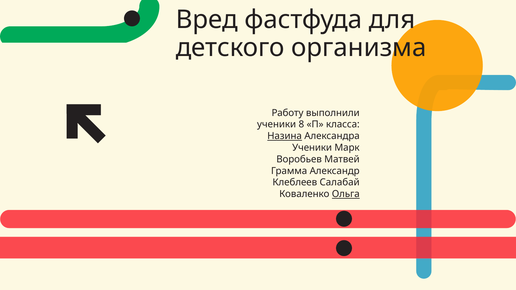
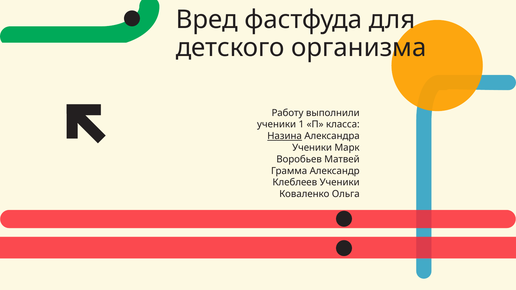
8: 8 -> 1
Клеблеев Салабай: Салабай -> Ученики
Ольга underline: present -> none
